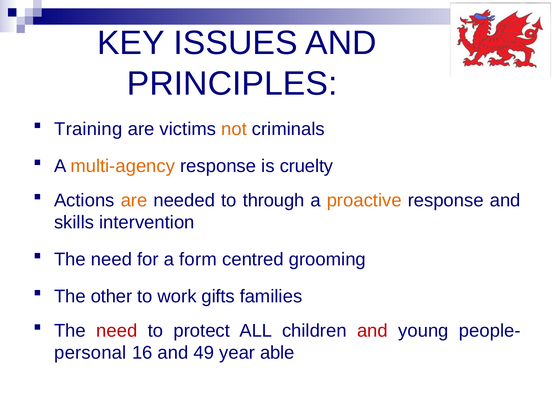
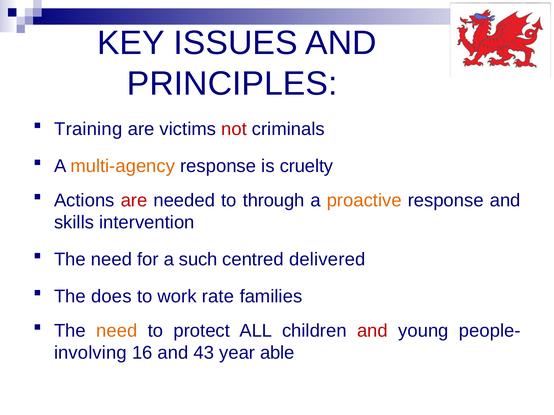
not colour: orange -> red
are at (134, 201) colour: orange -> red
form: form -> such
grooming: grooming -> delivered
other: other -> does
gifts: gifts -> rate
need at (117, 331) colour: red -> orange
personal: personal -> involving
49: 49 -> 43
